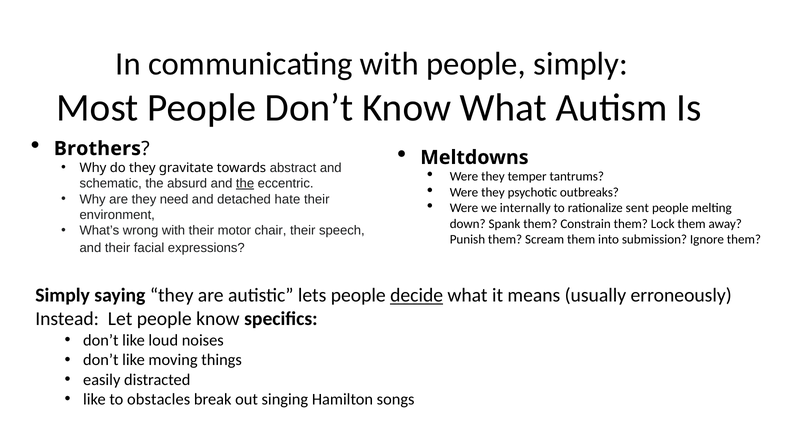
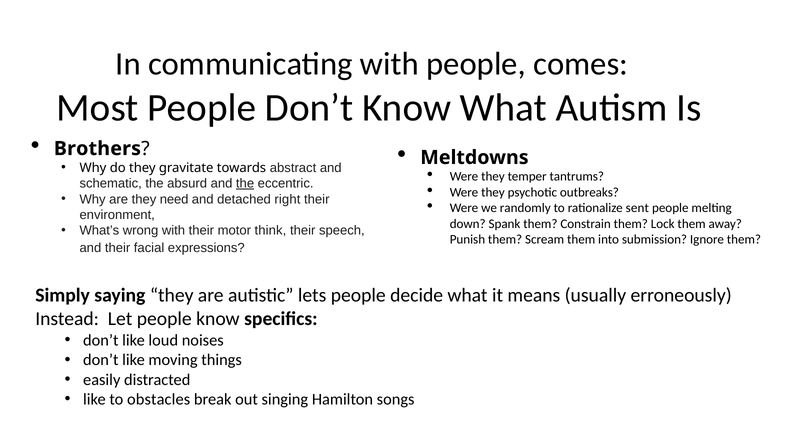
people simply: simply -> comes
hate: hate -> right
internally: internally -> randomly
chair: chair -> think
decide underline: present -> none
